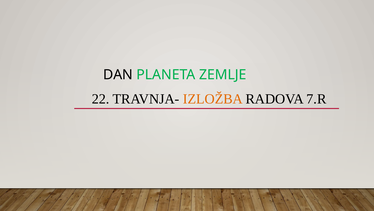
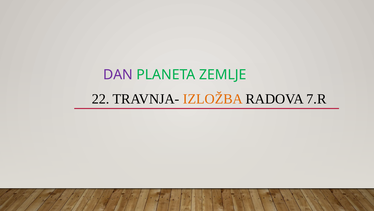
DAN colour: black -> purple
